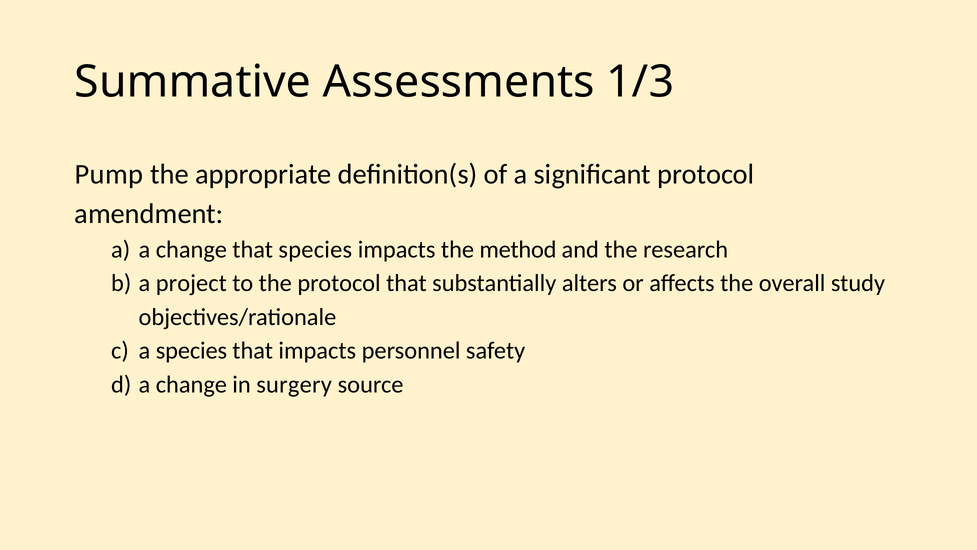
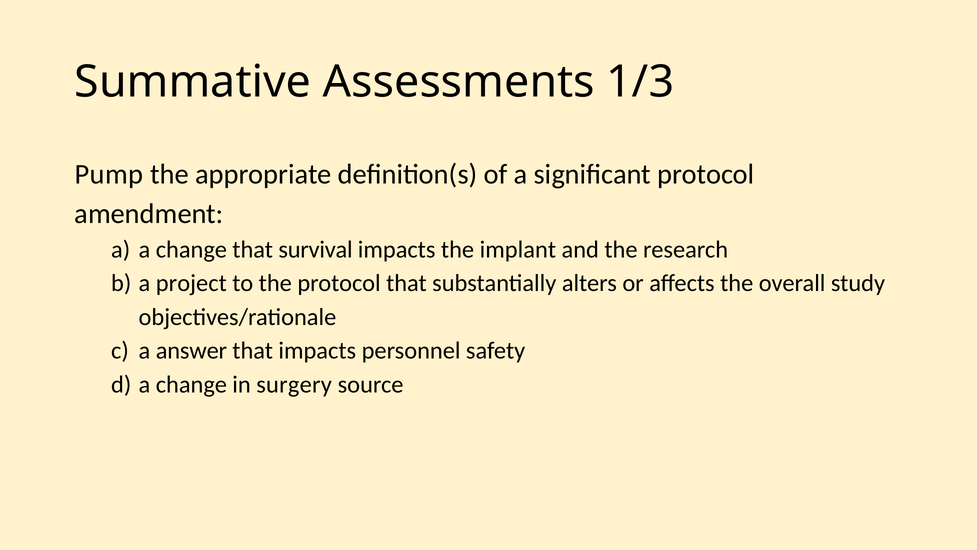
that species: species -> survival
method: method -> implant
a species: species -> answer
